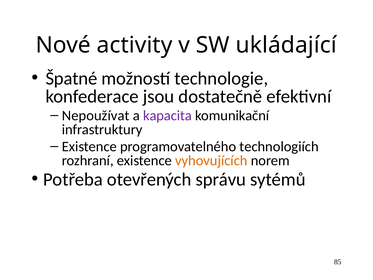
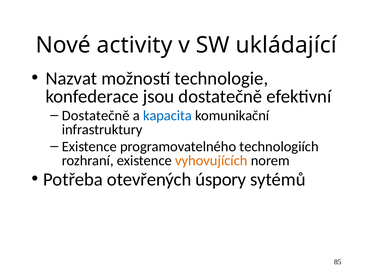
Špatné: Špatné -> Nazvat
Nepoužívat at (96, 115): Nepoužívat -> Dostatečně
kapacita colour: purple -> blue
správu: správu -> úspory
